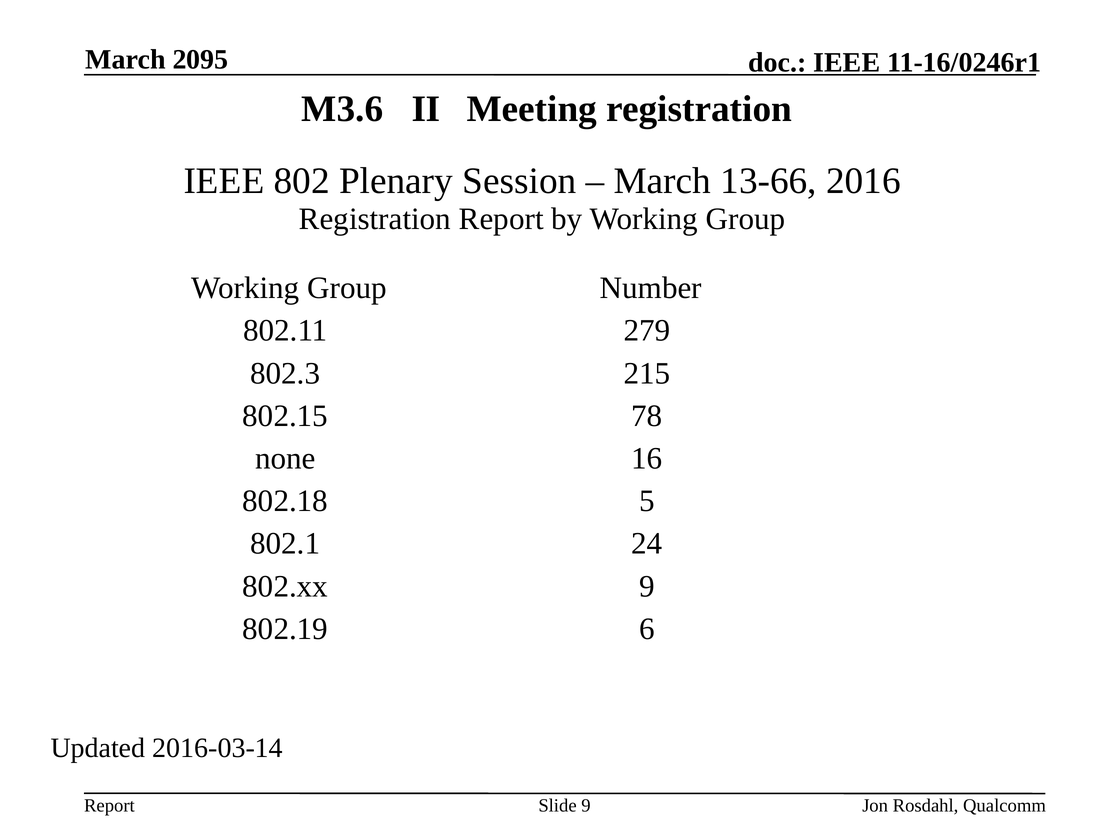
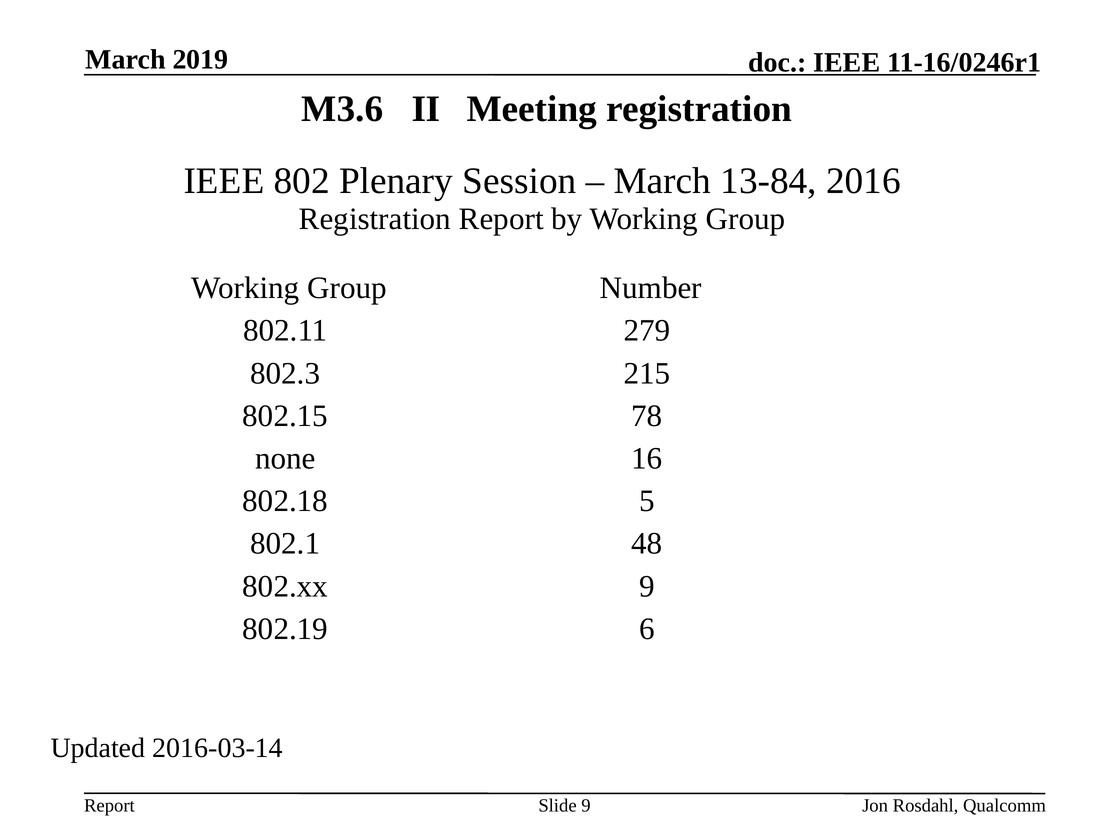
2095: 2095 -> 2019
13-66: 13-66 -> 13-84
24: 24 -> 48
